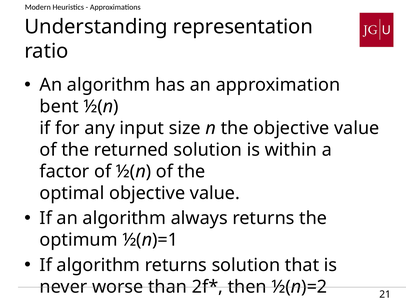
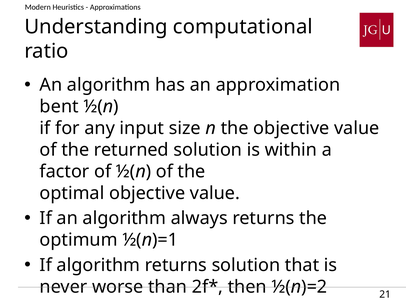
representation: representation -> computational
